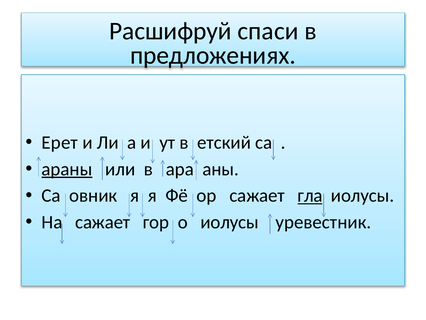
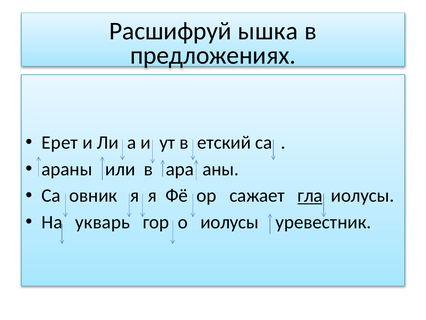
спаси: спаси -> ышка
араны underline: present -> none
На сажает: сажает -> укварь
